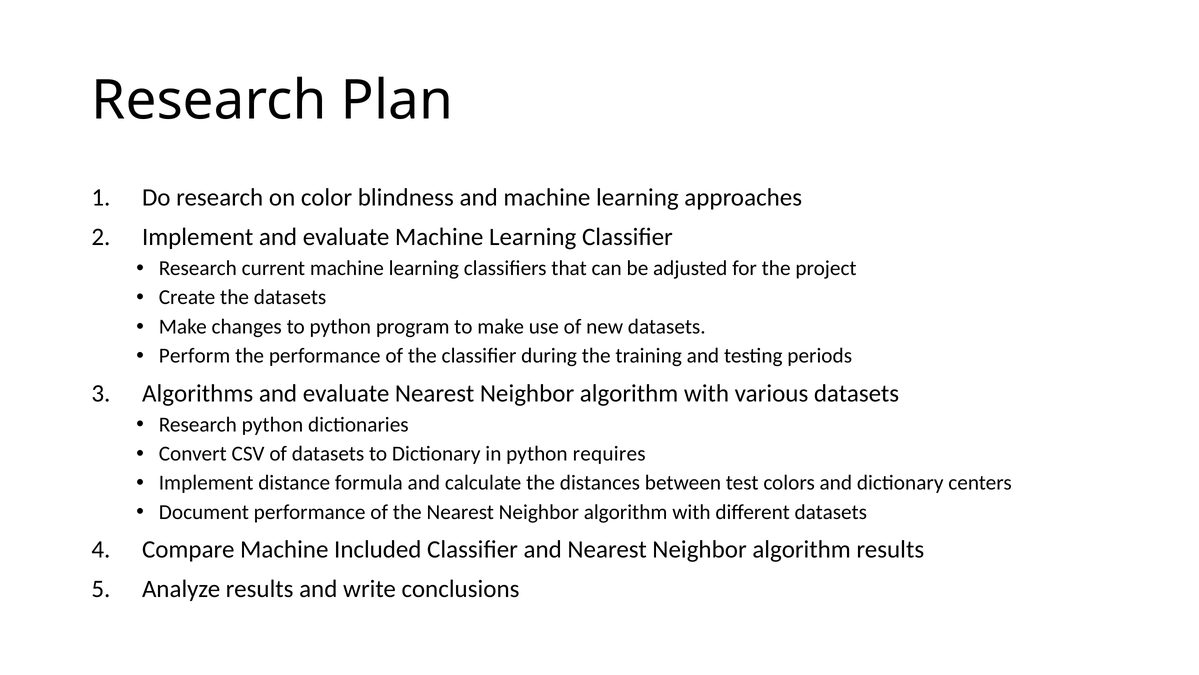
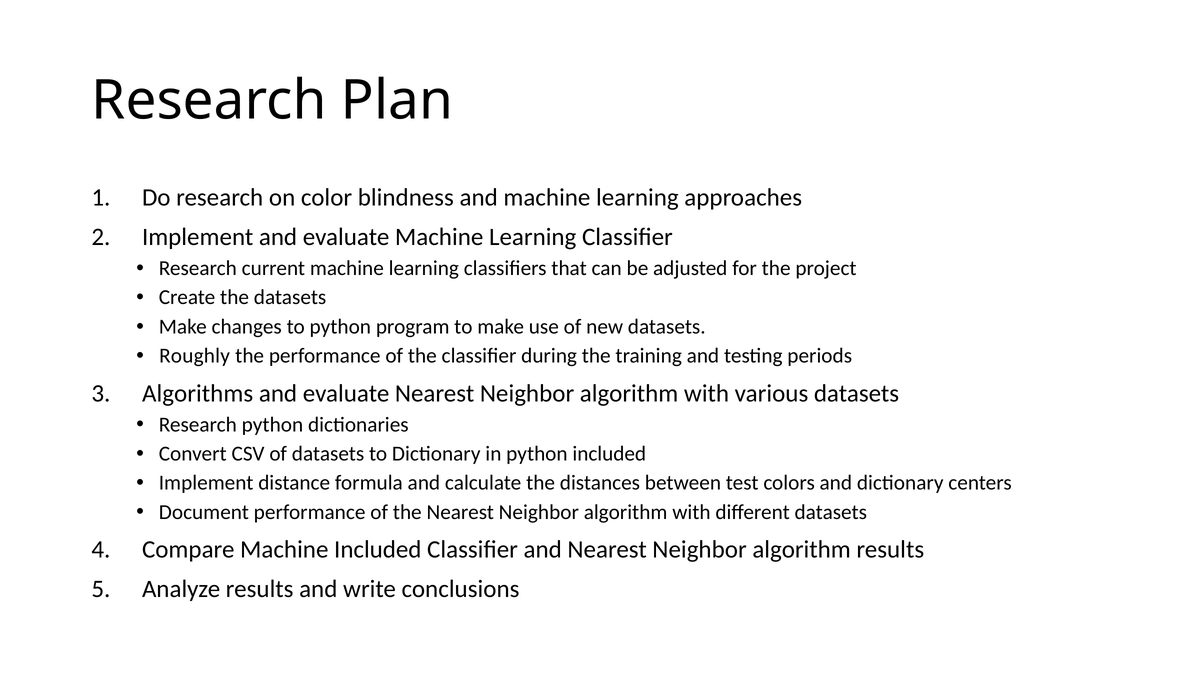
Perform: Perform -> Roughly
python requires: requires -> included
